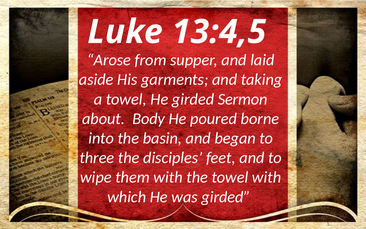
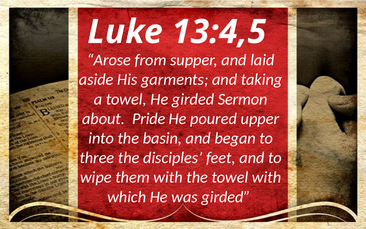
Body: Body -> Pride
borne: borne -> upper
